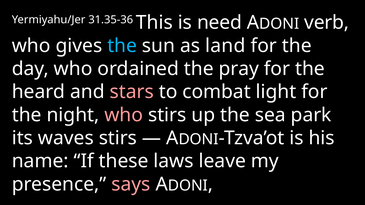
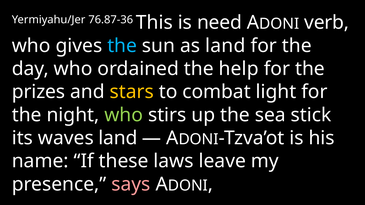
31.35-36: 31.35-36 -> 76.87-36
pray: pray -> help
heard: heard -> prizes
stars colour: pink -> yellow
who at (124, 115) colour: pink -> light green
park: park -> stick
waves stirs: stirs -> land
